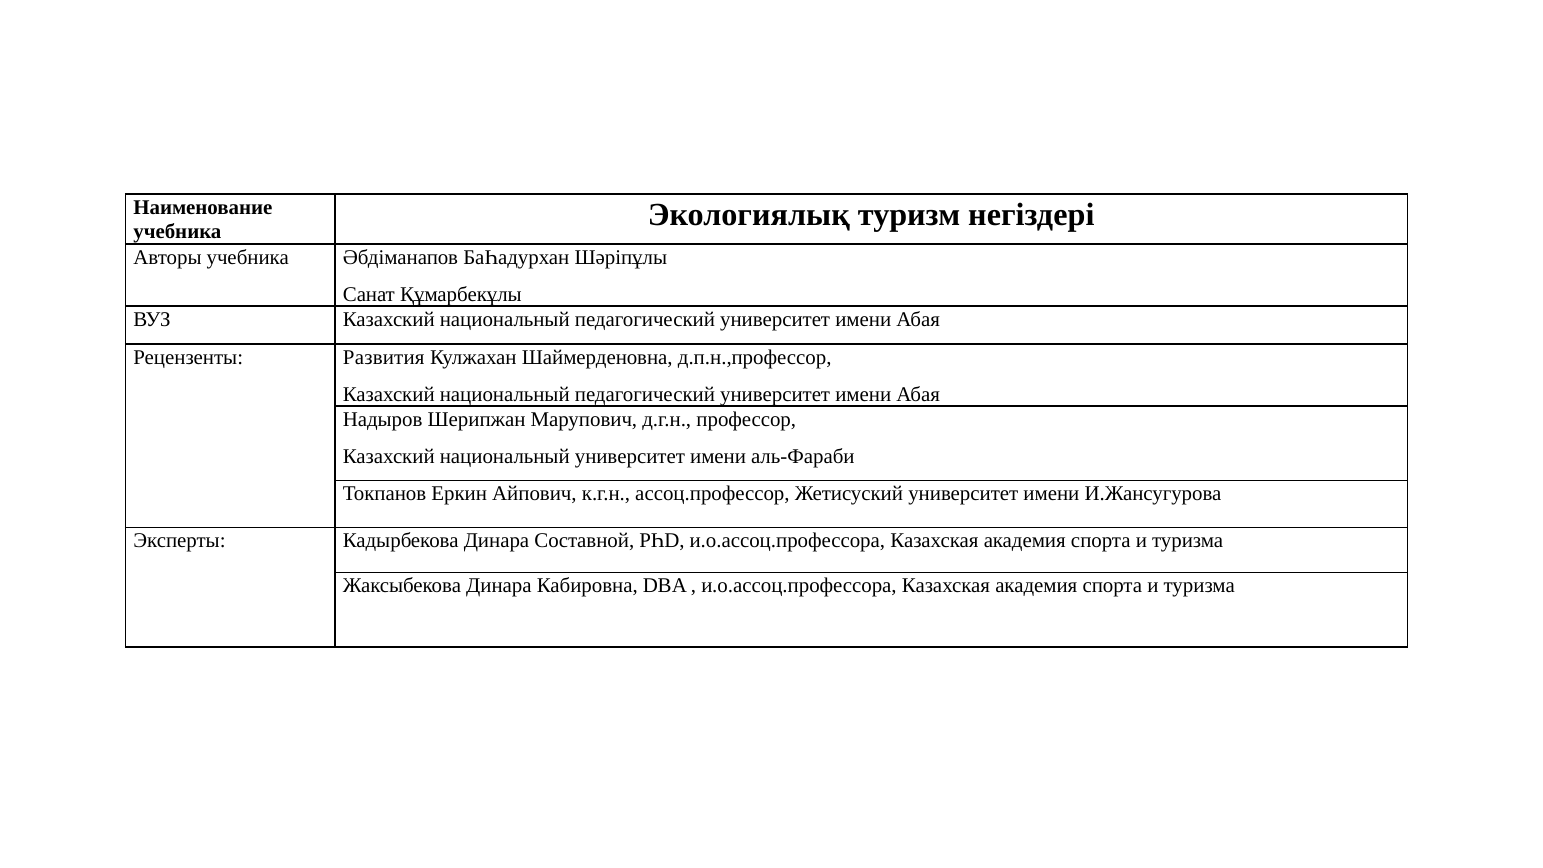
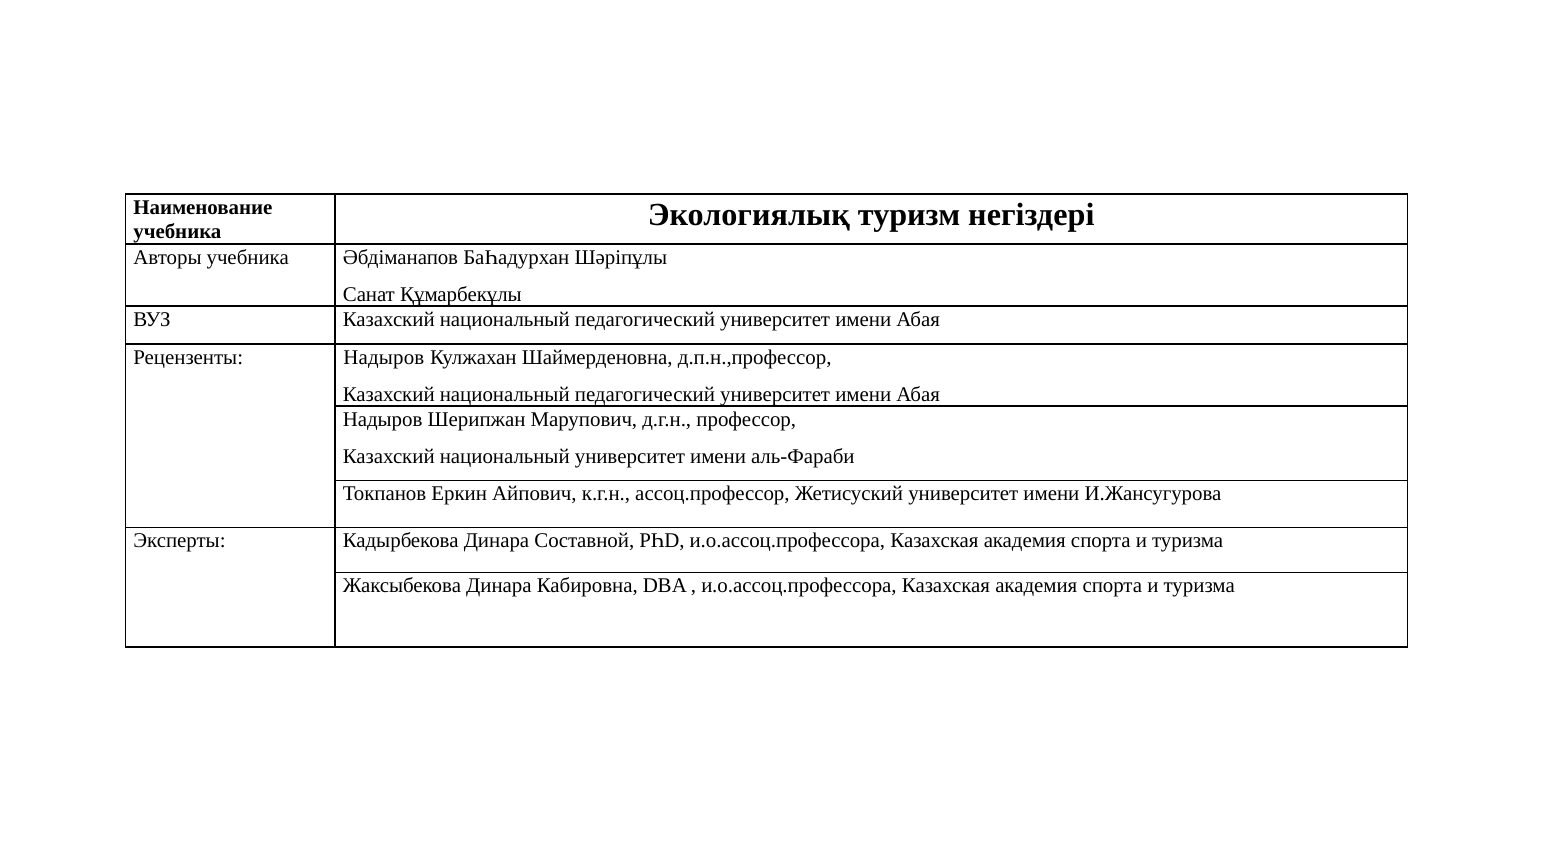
Рецензенты Развития: Развития -> Надыров
